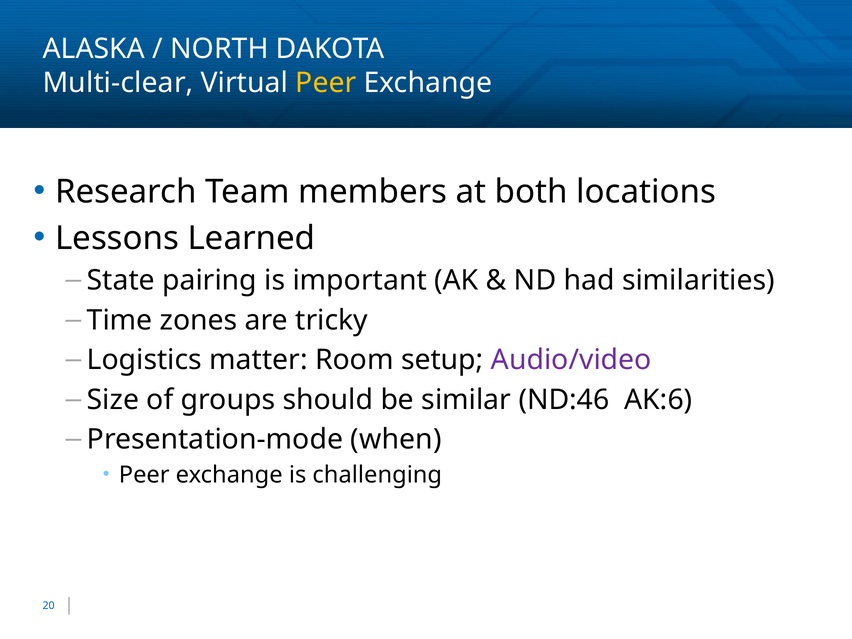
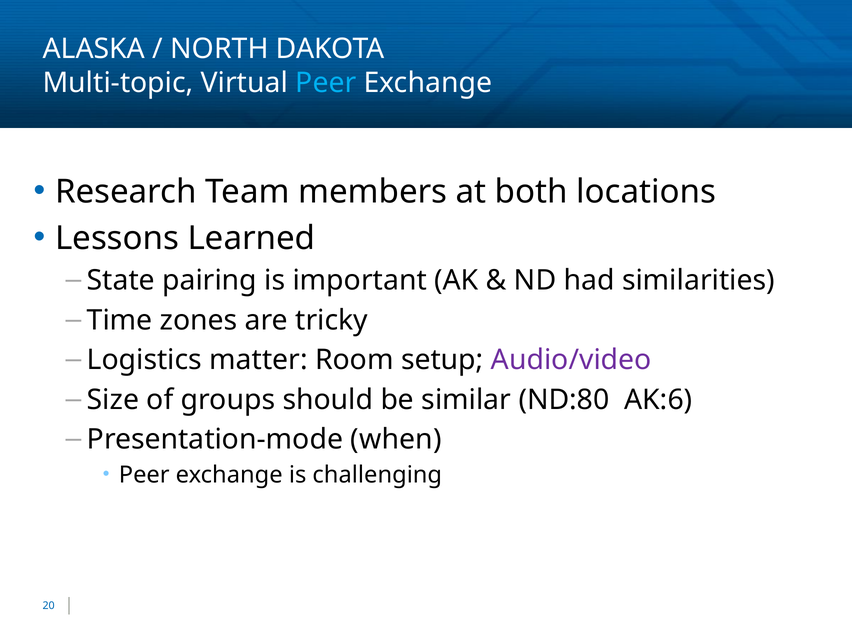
Multi-clear: Multi-clear -> Multi-topic
Peer at (326, 83) colour: yellow -> light blue
ND:46: ND:46 -> ND:80
